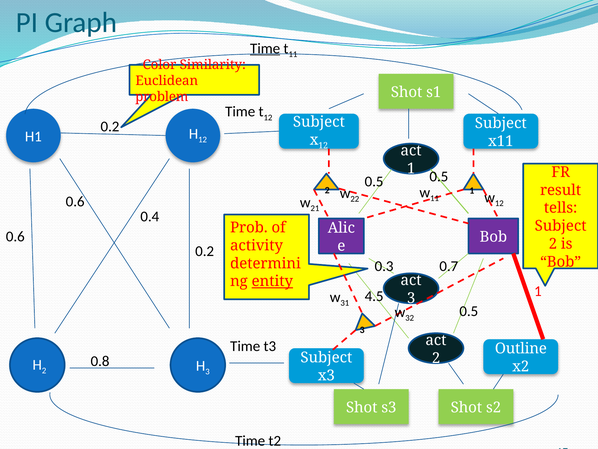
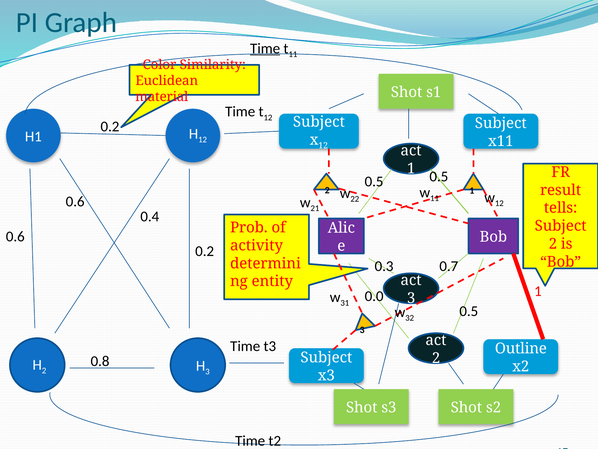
problem: problem -> material
entity underline: present -> none
4.5: 4.5 -> 0.0
